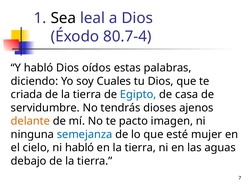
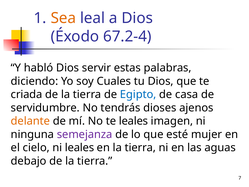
Sea colour: black -> orange
80.7-4: 80.7-4 -> 67.2-4
oídos: oídos -> servir
te pacto: pacto -> leales
semejanza colour: blue -> purple
ni habló: habló -> leales
